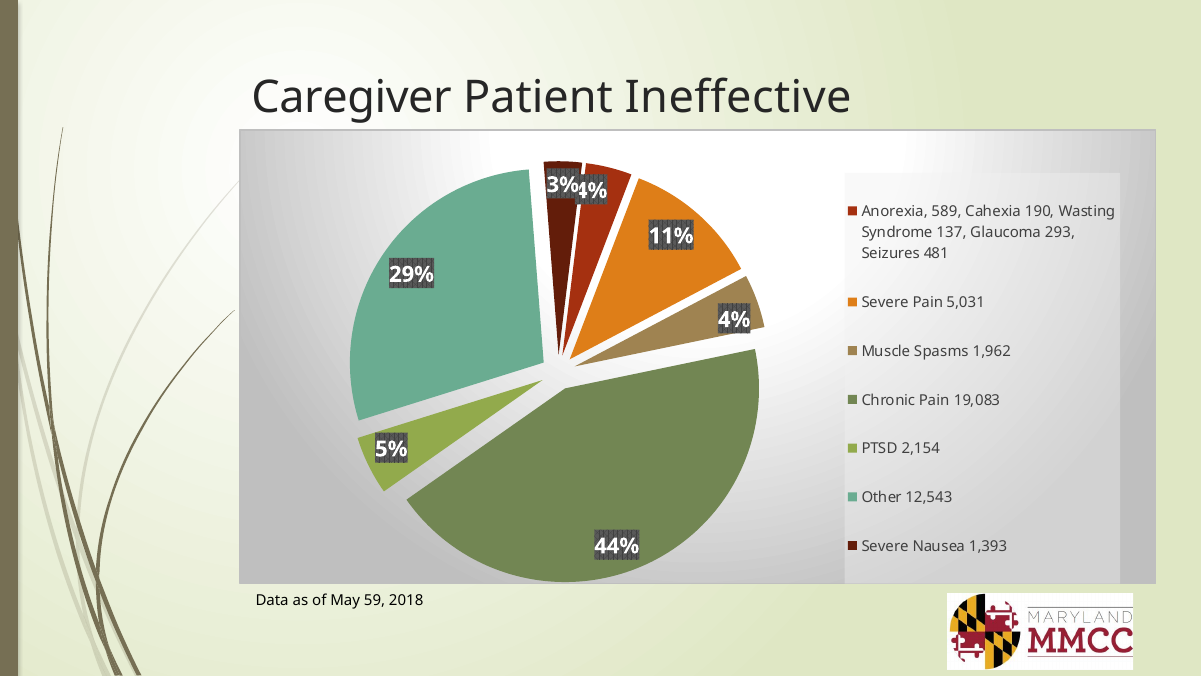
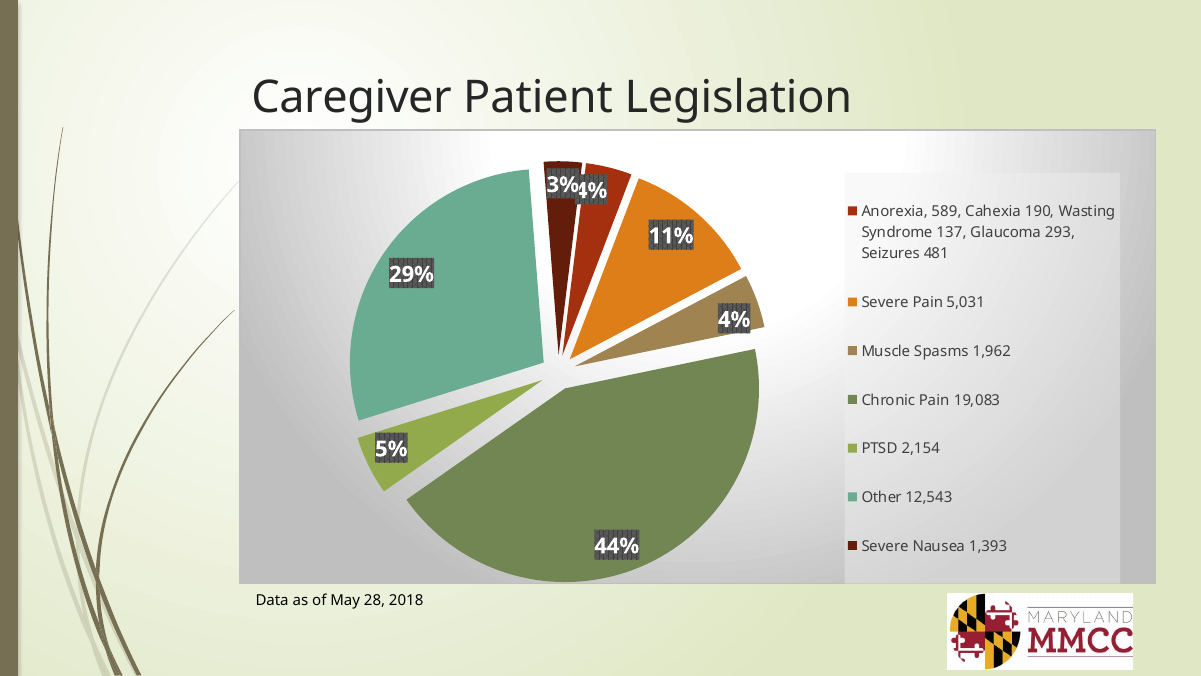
Ineffective: Ineffective -> Legislation
59: 59 -> 28
